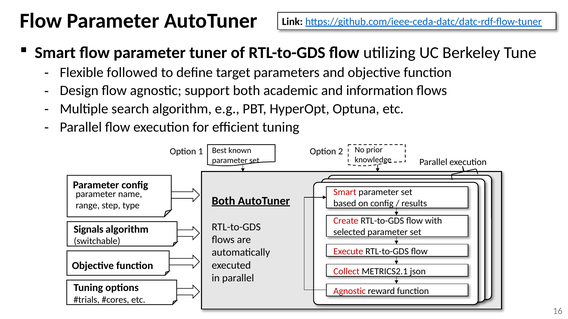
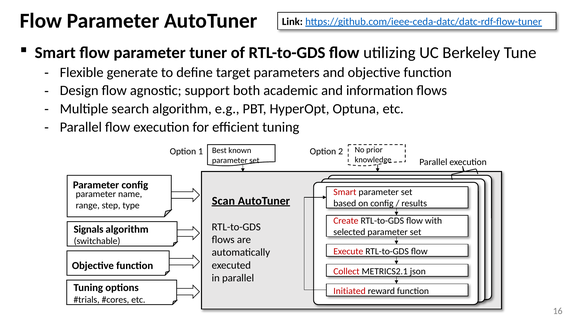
followed: followed -> generate
Both at (223, 201): Both -> Scan
Agnostic at (350, 291): Agnostic -> Initiated
